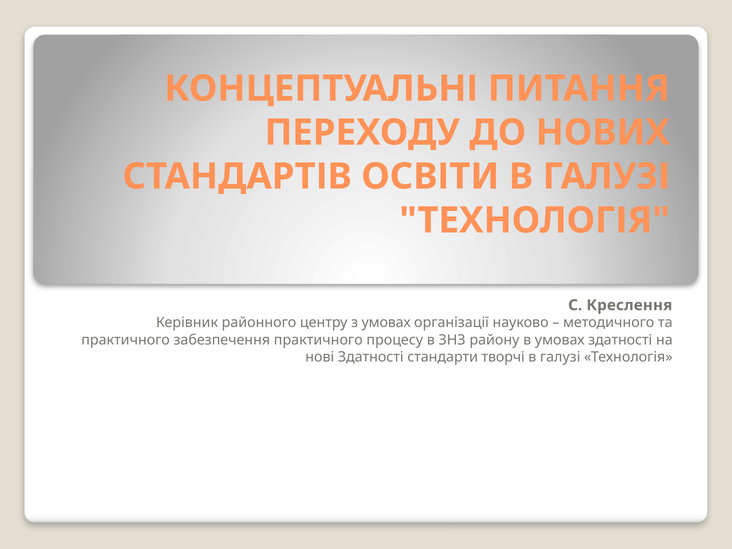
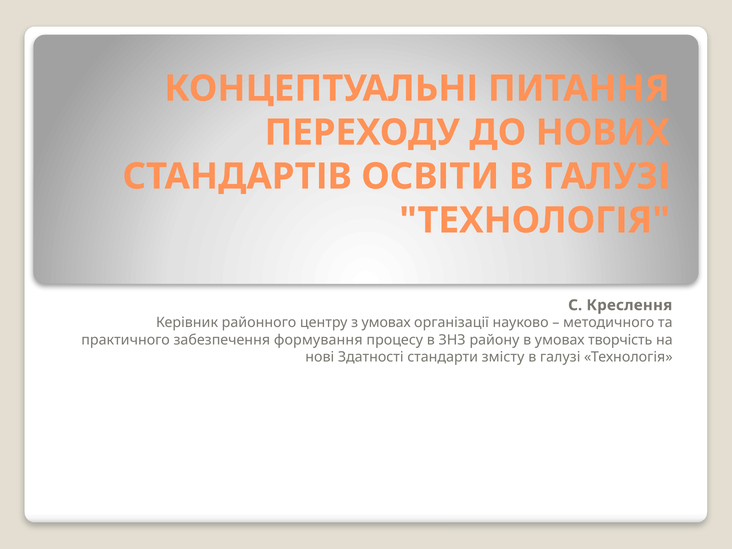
забезпечення практичного: практичного -> формування
умовах здатності: здатності -> творчість
творчі: творчі -> змісту
